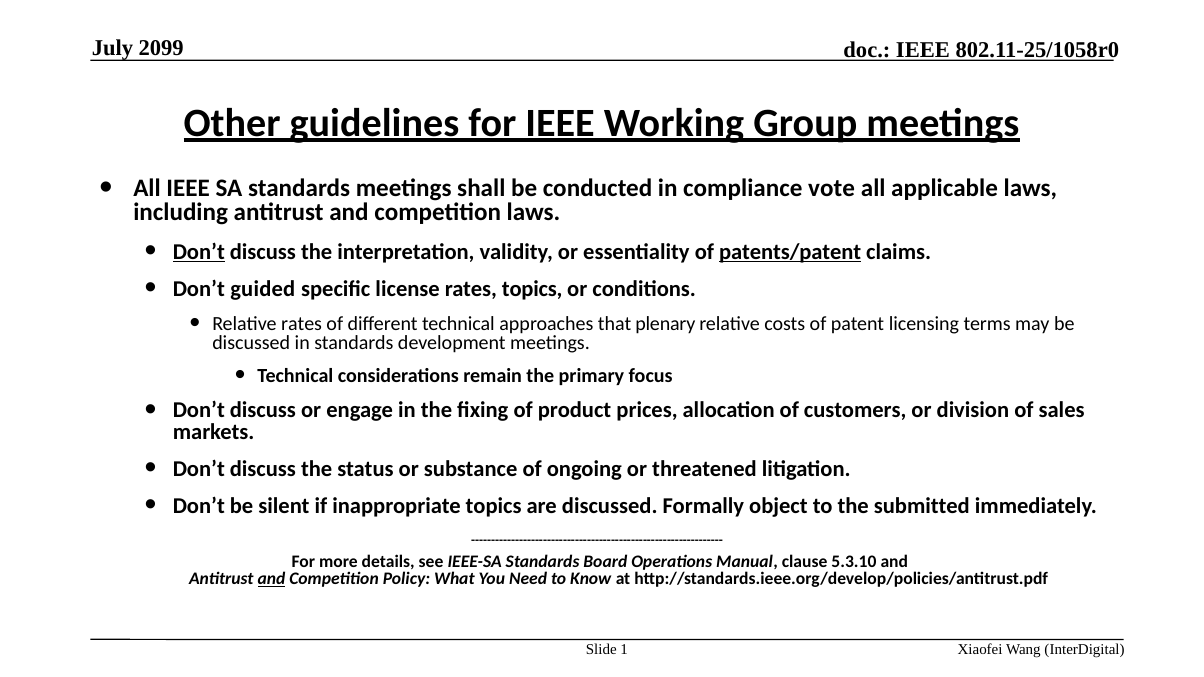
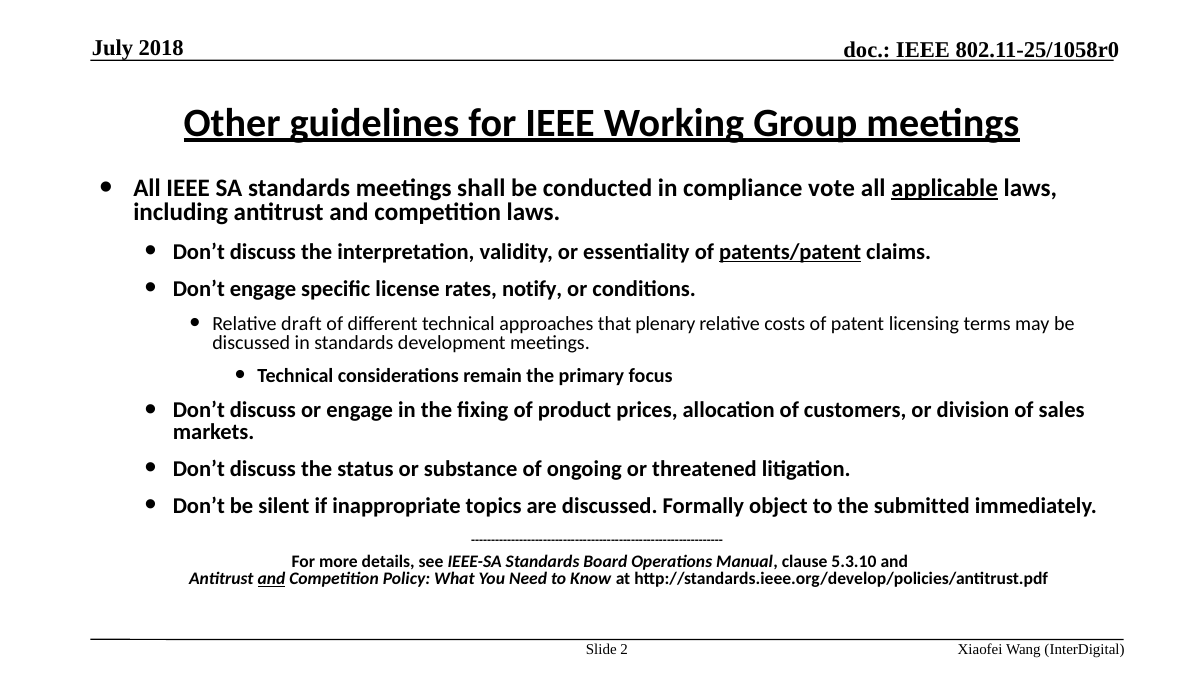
2099: 2099 -> 2018
applicable underline: none -> present
Don’t at (199, 252) underline: present -> none
Don’t guided: guided -> engage
rates topics: topics -> notify
Relative rates: rates -> draft
1: 1 -> 2
